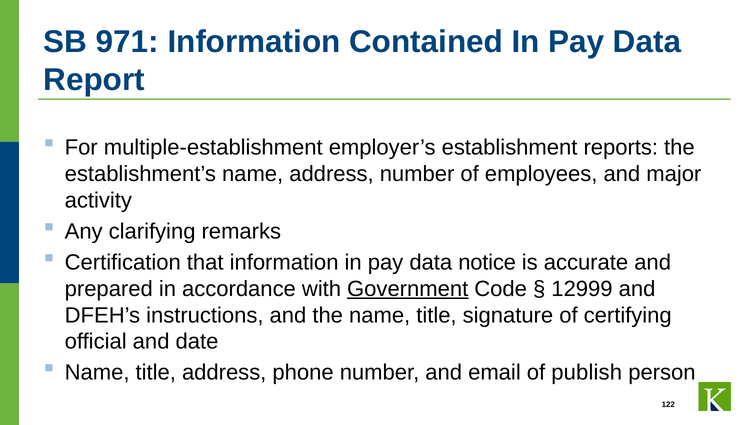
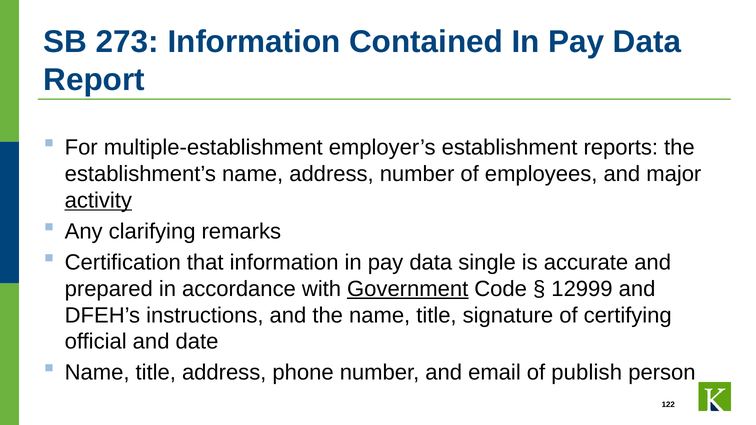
971: 971 -> 273
activity underline: none -> present
notice: notice -> single
